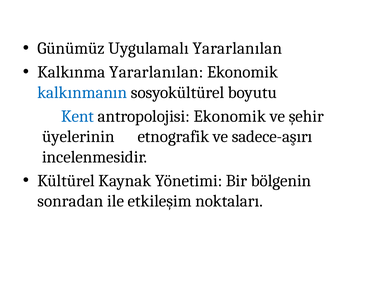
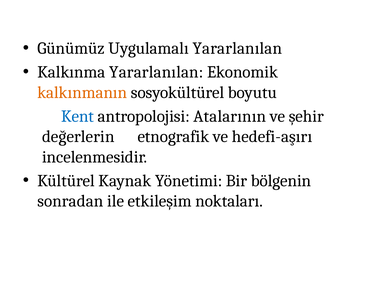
kalkınmanın colour: blue -> orange
antropolojisi Ekonomik: Ekonomik -> Atalarının
üyelerinin: üyelerinin -> değerlerin
sadece-aşırı: sadece-aşırı -> hedefi-aşırı
